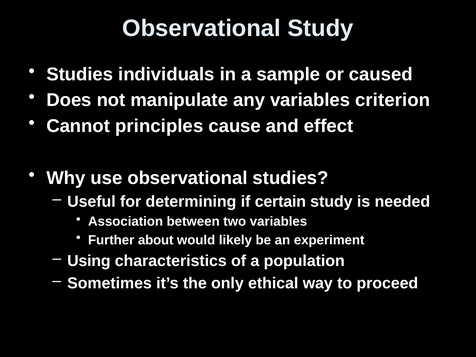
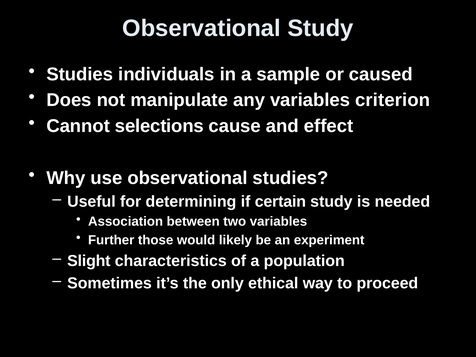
principles: principles -> selections
about: about -> those
Using: Using -> Slight
